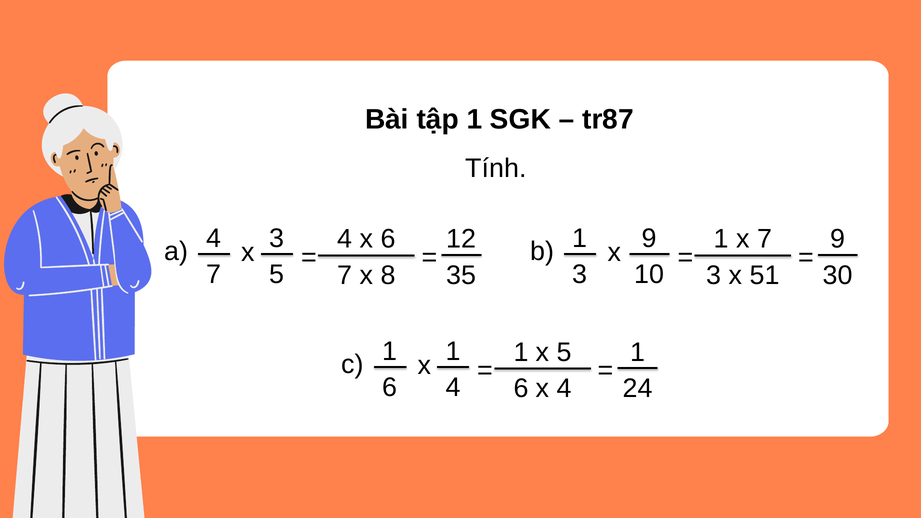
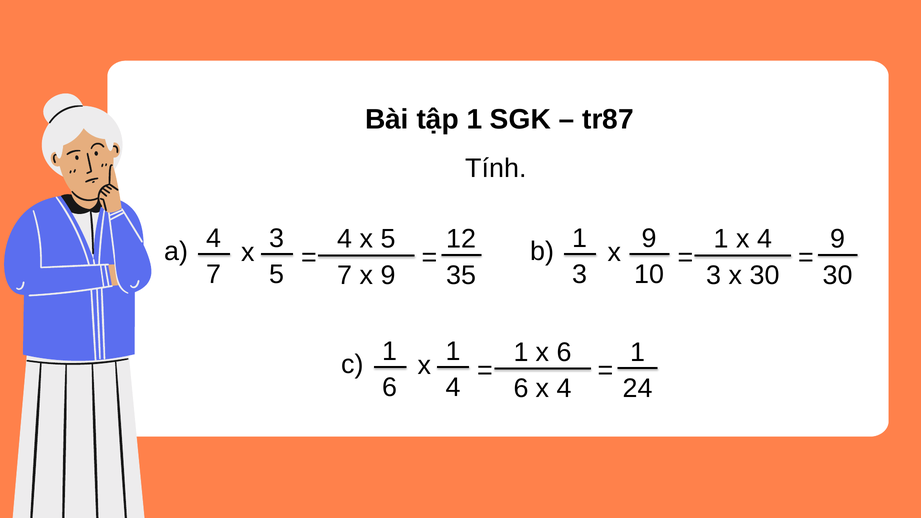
x 6: 6 -> 5
1 x 7: 7 -> 4
x 8: 8 -> 9
x 51: 51 -> 30
x 5: 5 -> 6
